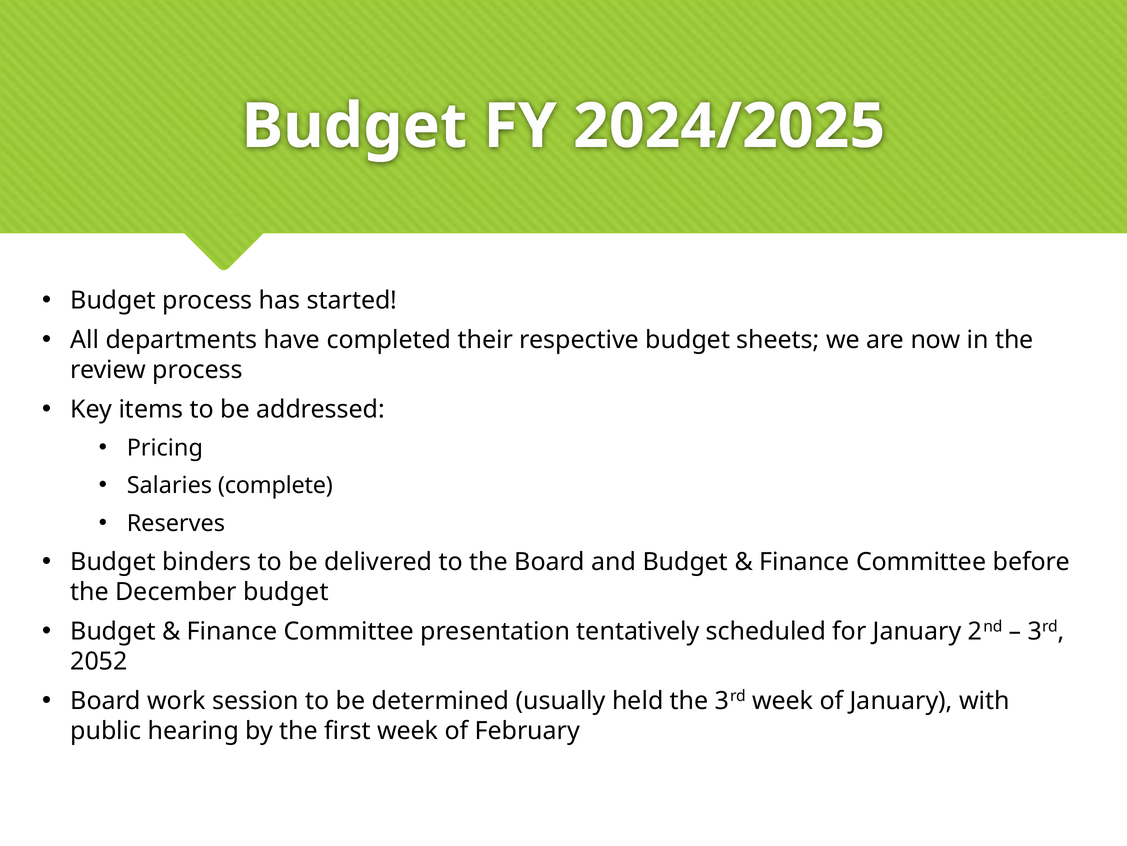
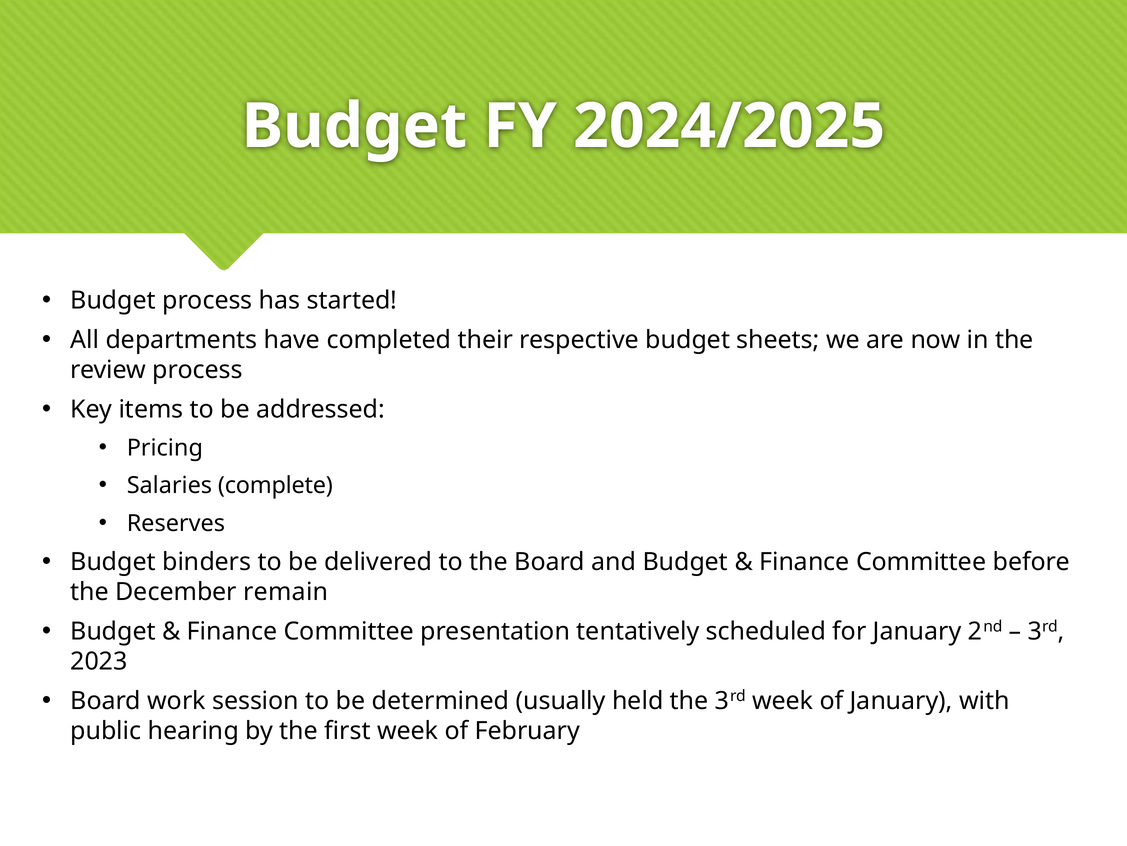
December budget: budget -> remain
2052: 2052 -> 2023
